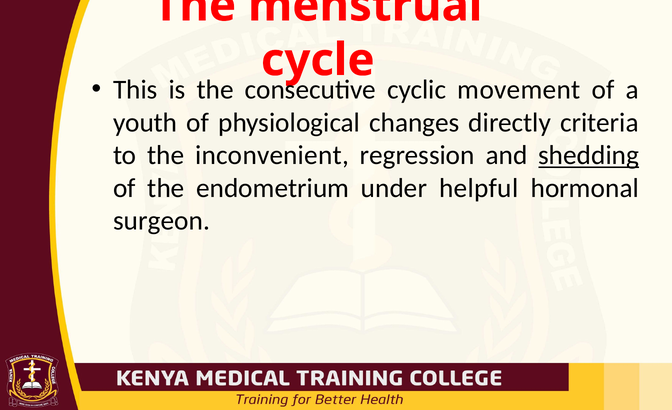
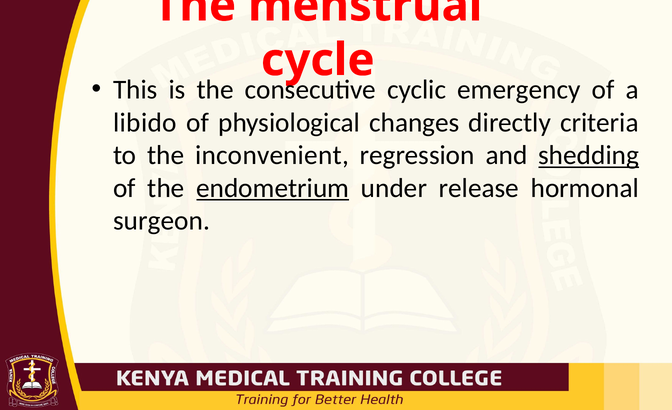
movement: movement -> emergency
youth: youth -> libido
endometrium underline: none -> present
helpful: helpful -> release
